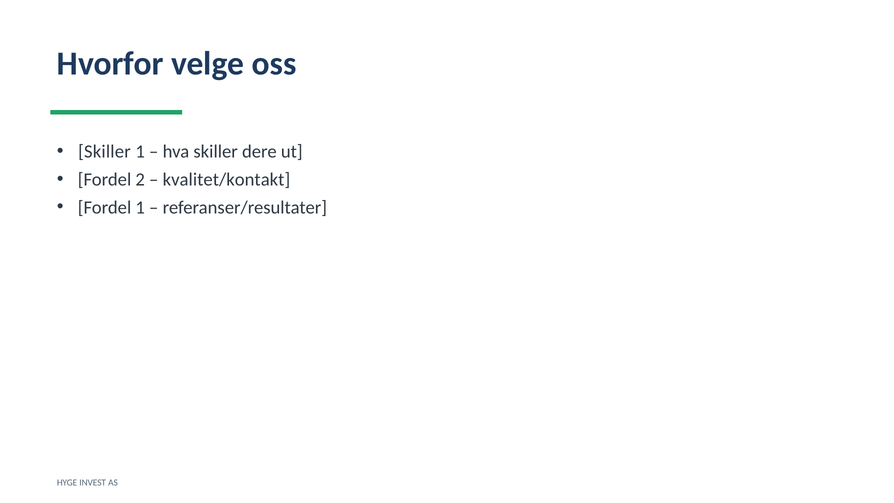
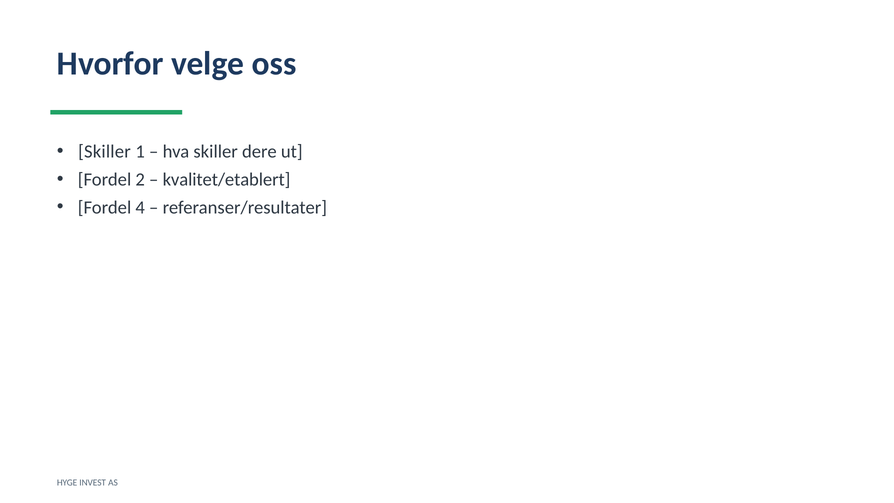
kvalitet/kontakt: kvalitet/kontakt -> kvalitet/etablert
Fordel 1: 1 -> 4
